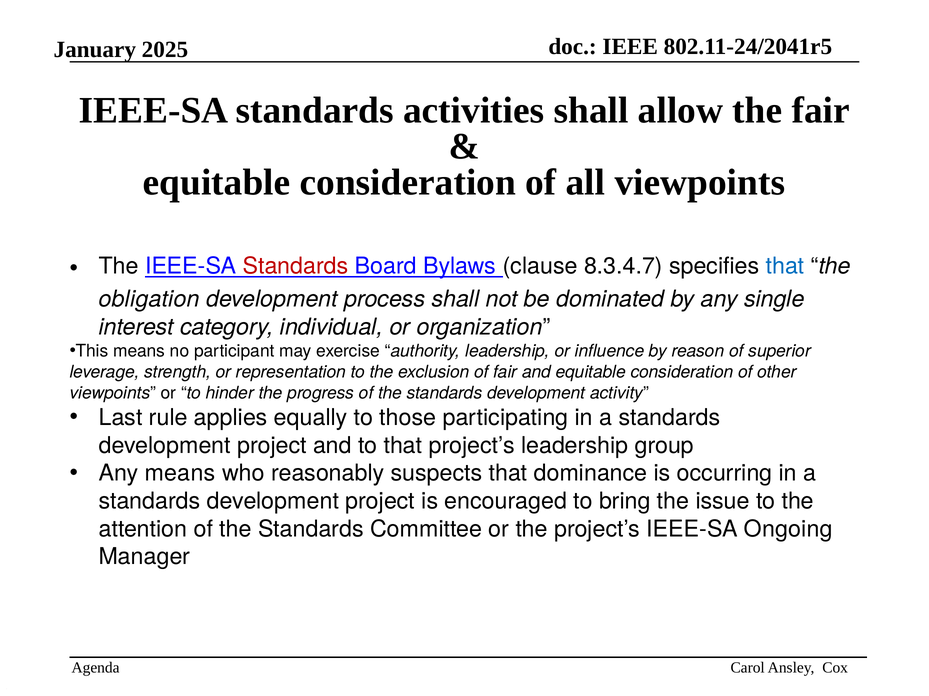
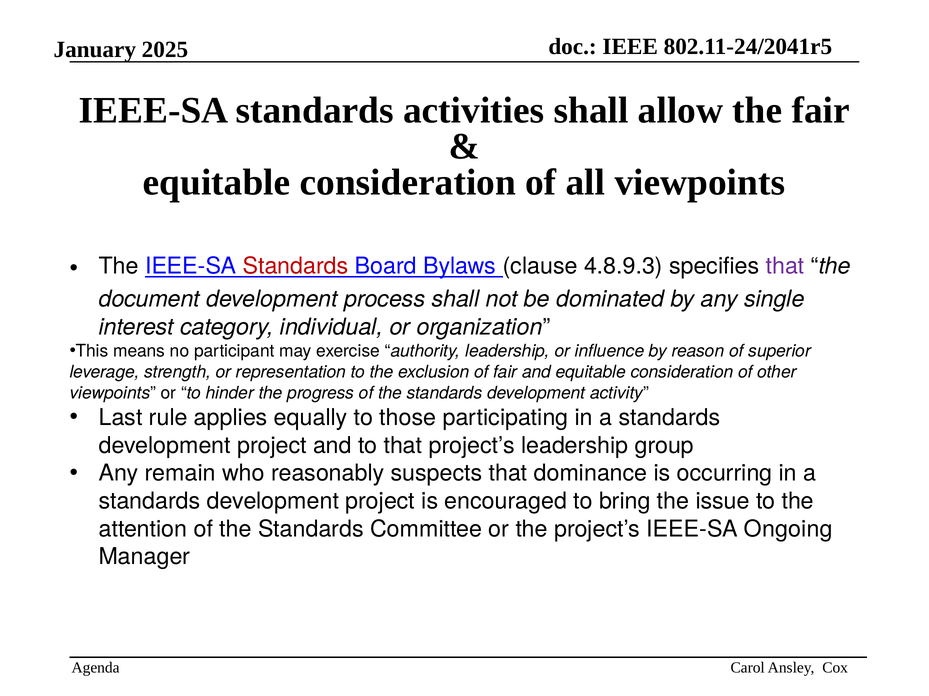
8.3.4.7: 8.3.4.7 -> 4.8.9.3
that at (785, 266) colour: blue -> purple
obligation: obligation -> document
Any means: means -> remain
